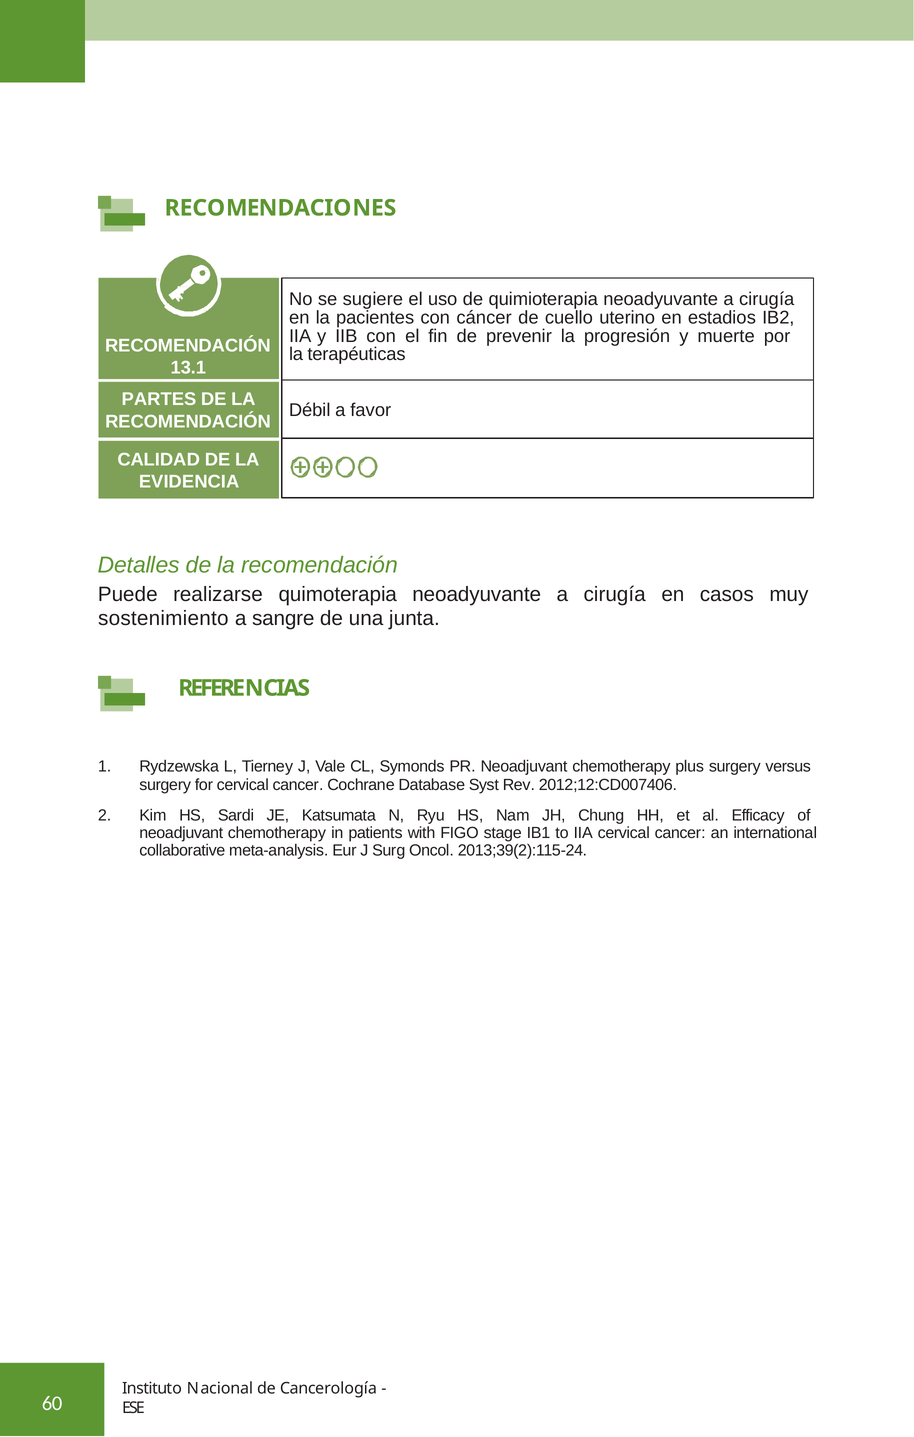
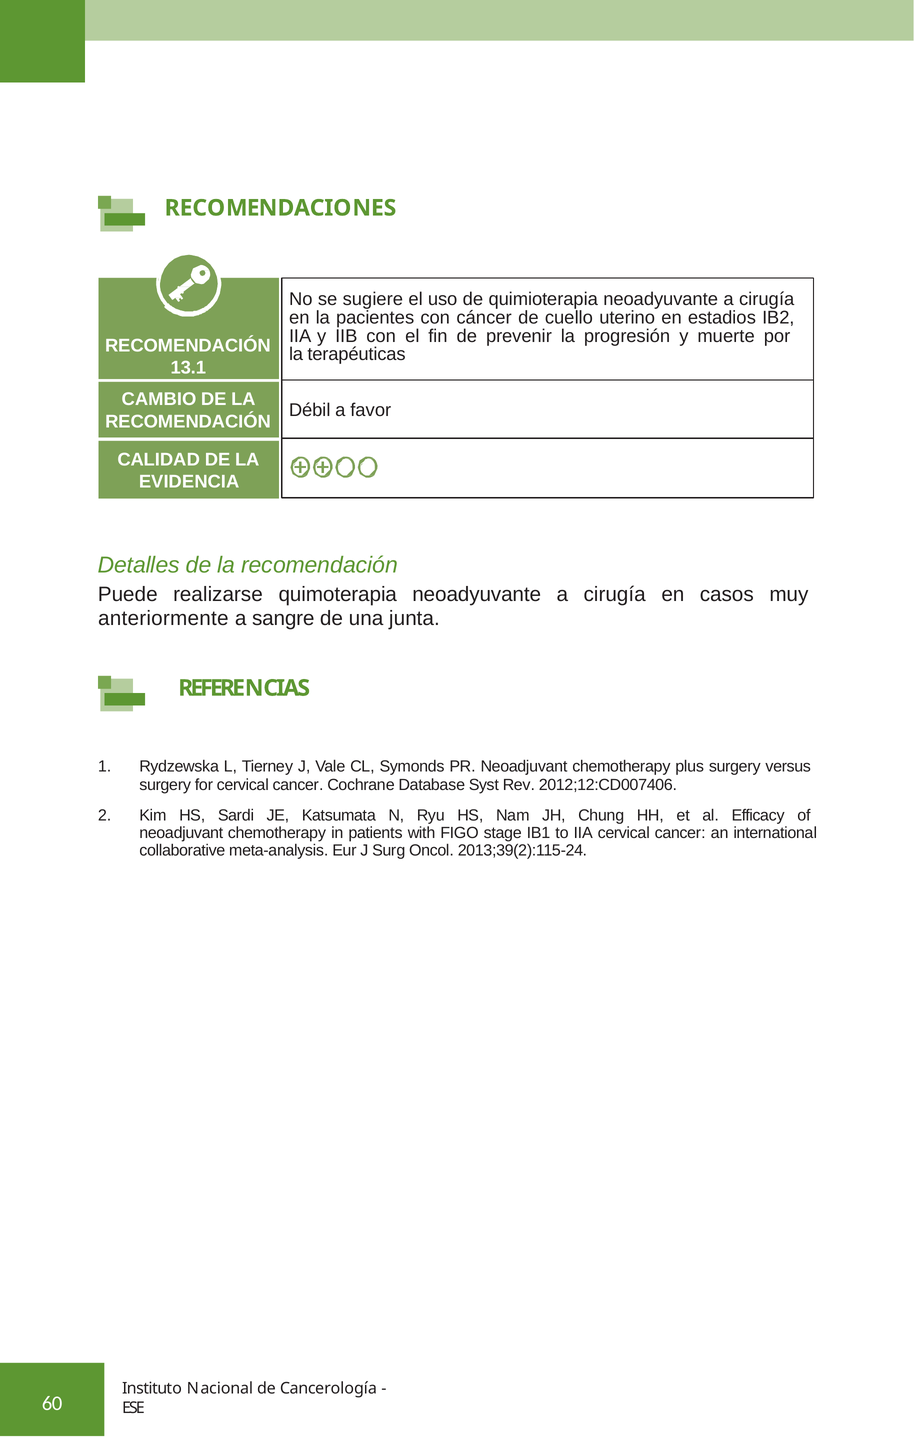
PARTES: PARTES -> CAMBIO
sostenimiento: sostenimiento -> anteriormente
